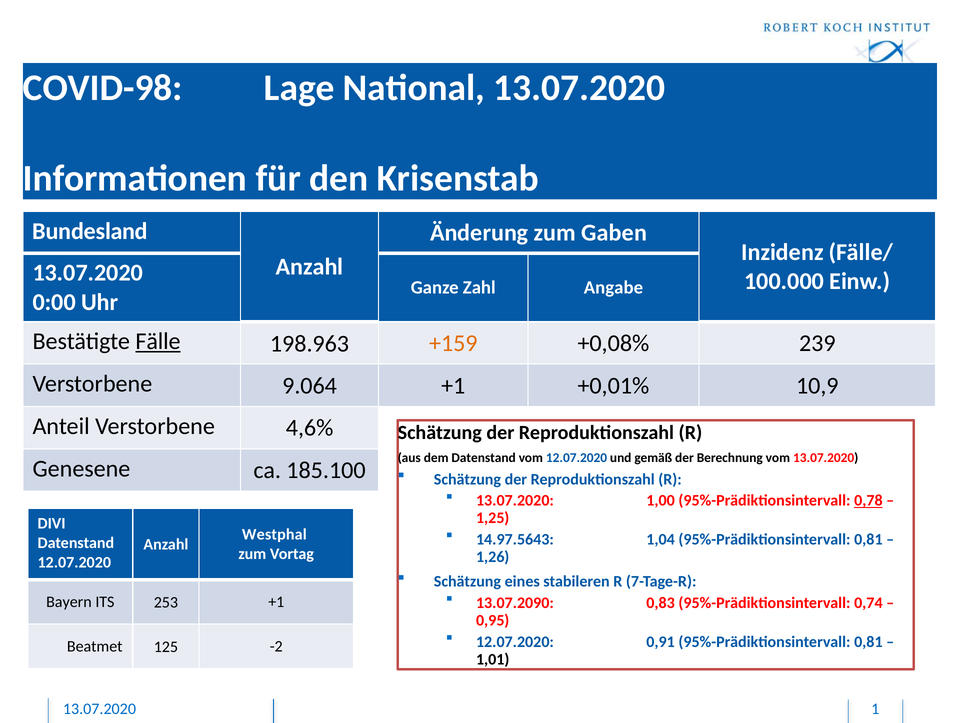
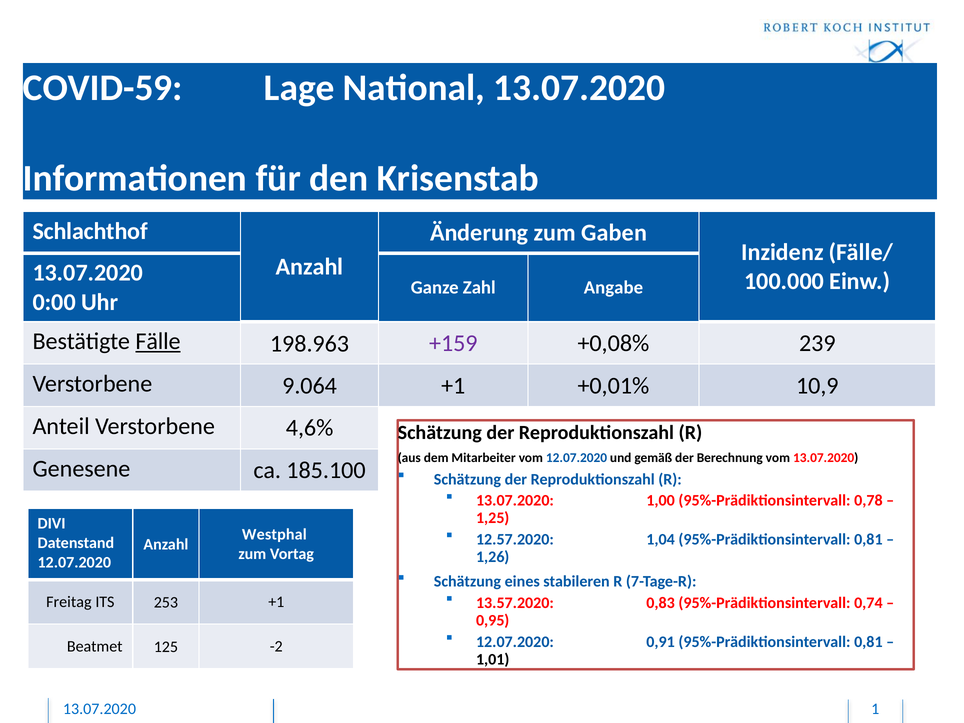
COVID-98: COVID-98 -> COVID-59
Bundesland: Bundesland -> Schlachthof
+159 colour: orange -> purple
dem Datenstand: Datenstand -> Mitarbeiter
0,78 underline: present -> none
14.97.5643: 14.97.5643 -> 12.57.2020
13.07.2090: 13.07.2090 -> 13.57.2020
Bayern: Bayern -> Freitag
